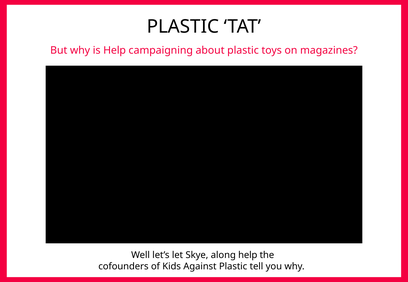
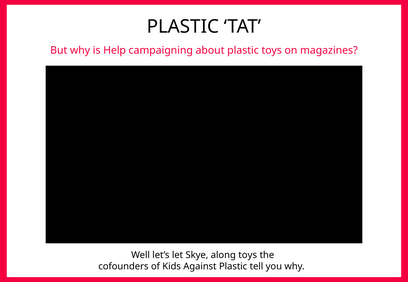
along help: help -> toys
